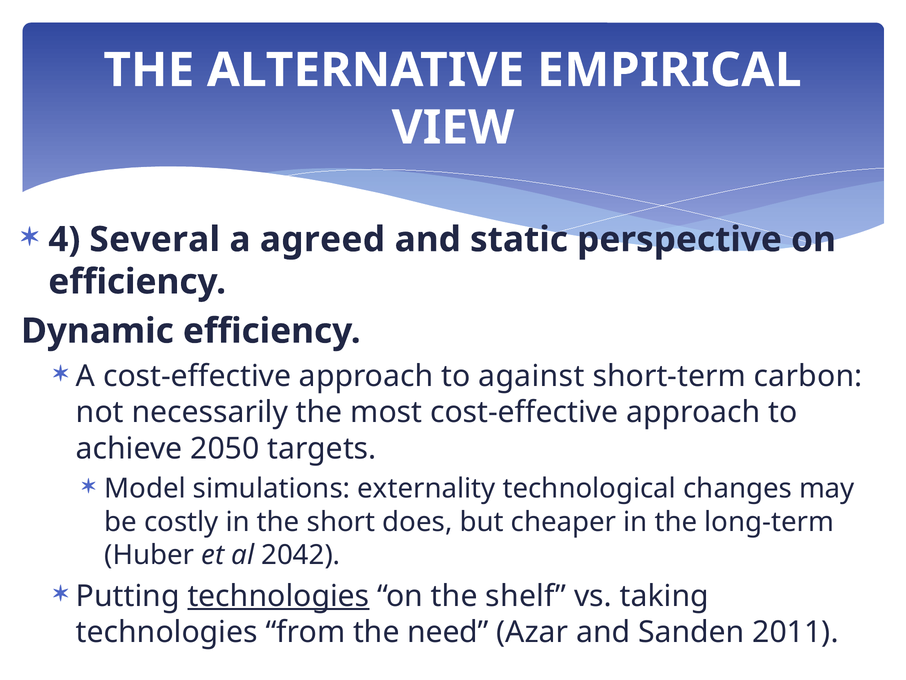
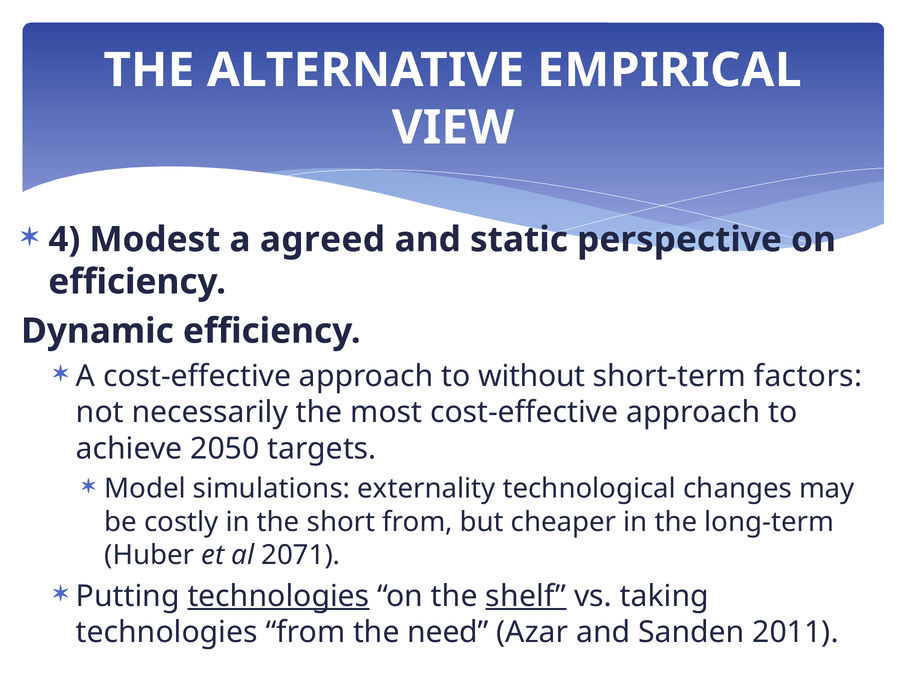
Several: Several -> Modest
against: against -> without
carbon: carbon -> factors
short does: does -> from
2042: 2042 -> 2071
shelf underline: none -> present
